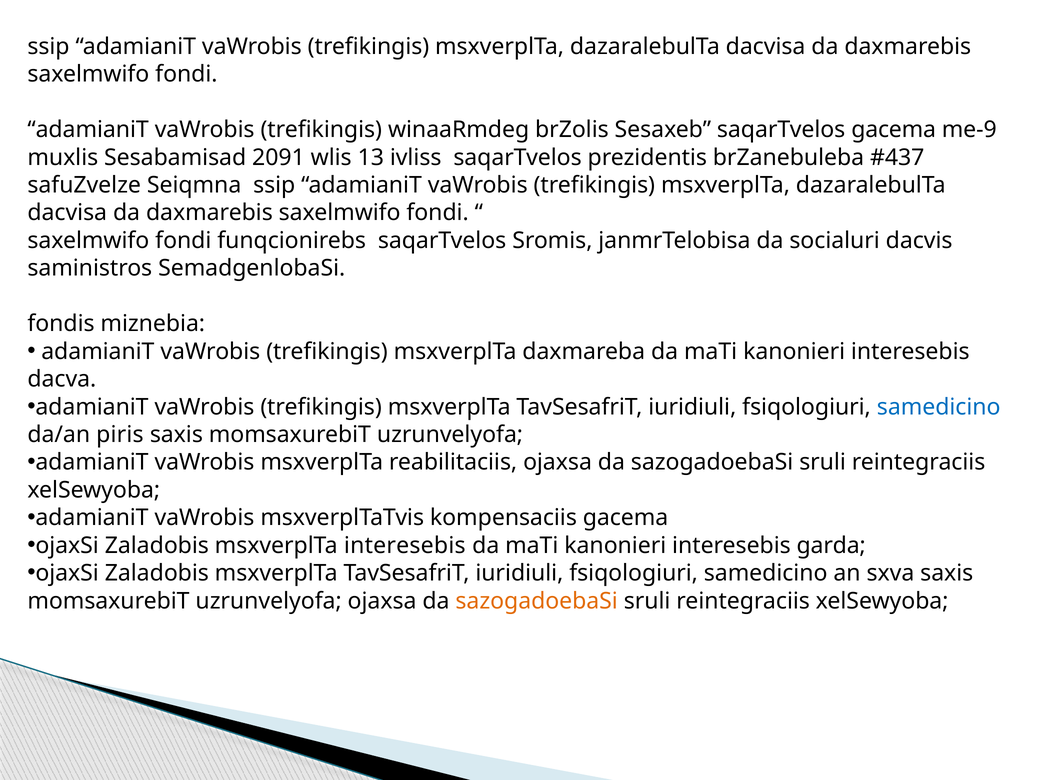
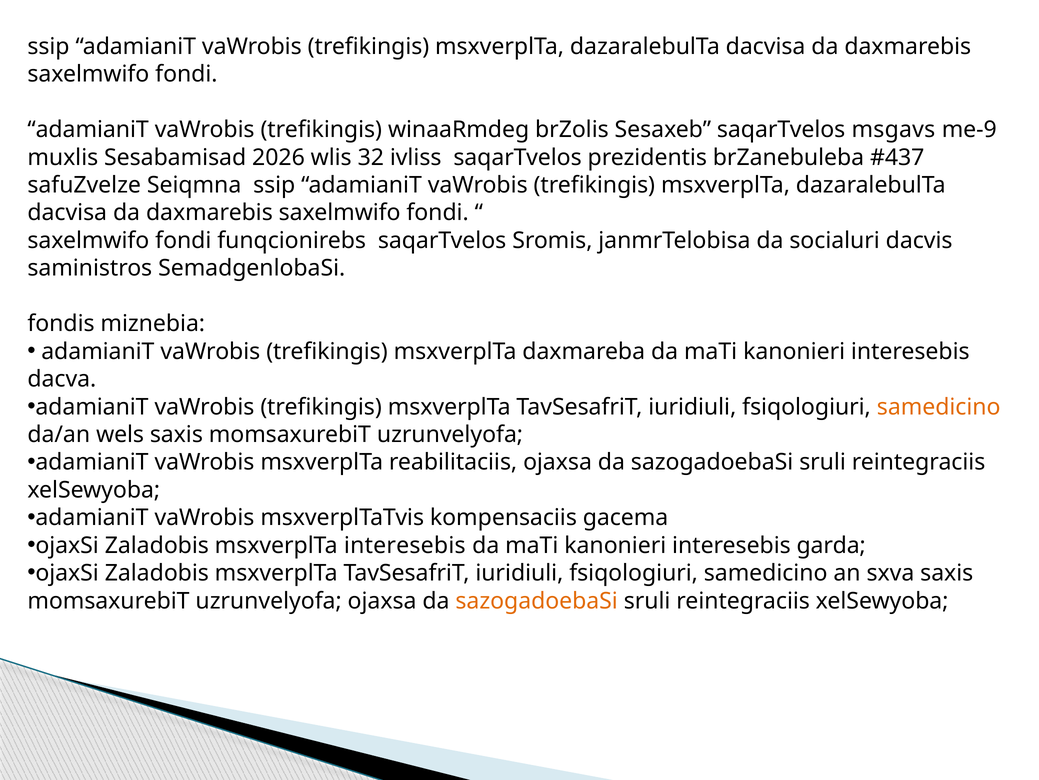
saqarTvelos gacema: gacema -> msgavs
2091: 2091 -> 2026
13: 13 -> 32
samedicino at (939, 407) colour: blue -> orange
piris: piris -> wels
